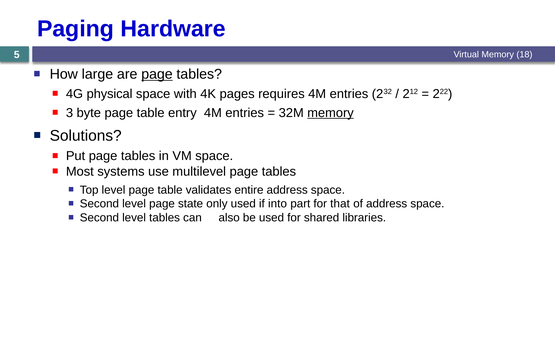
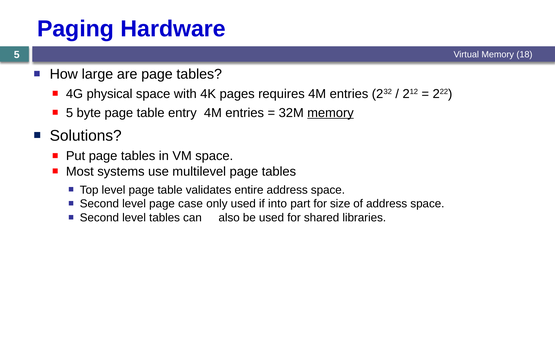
page at (157, 74) underline: present -> none
3 at (70, 113): 3 -> 5
state: state -> case
that: that -> size
